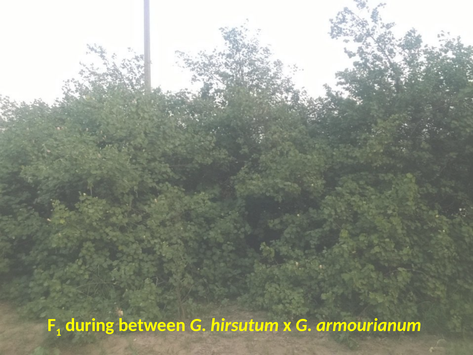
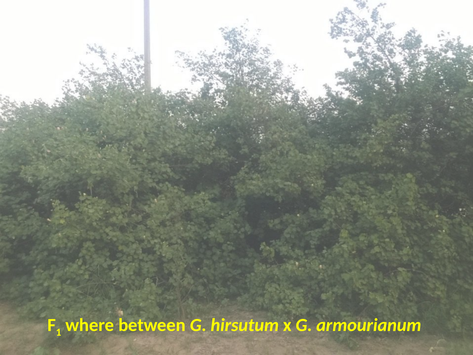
during: during -> where
